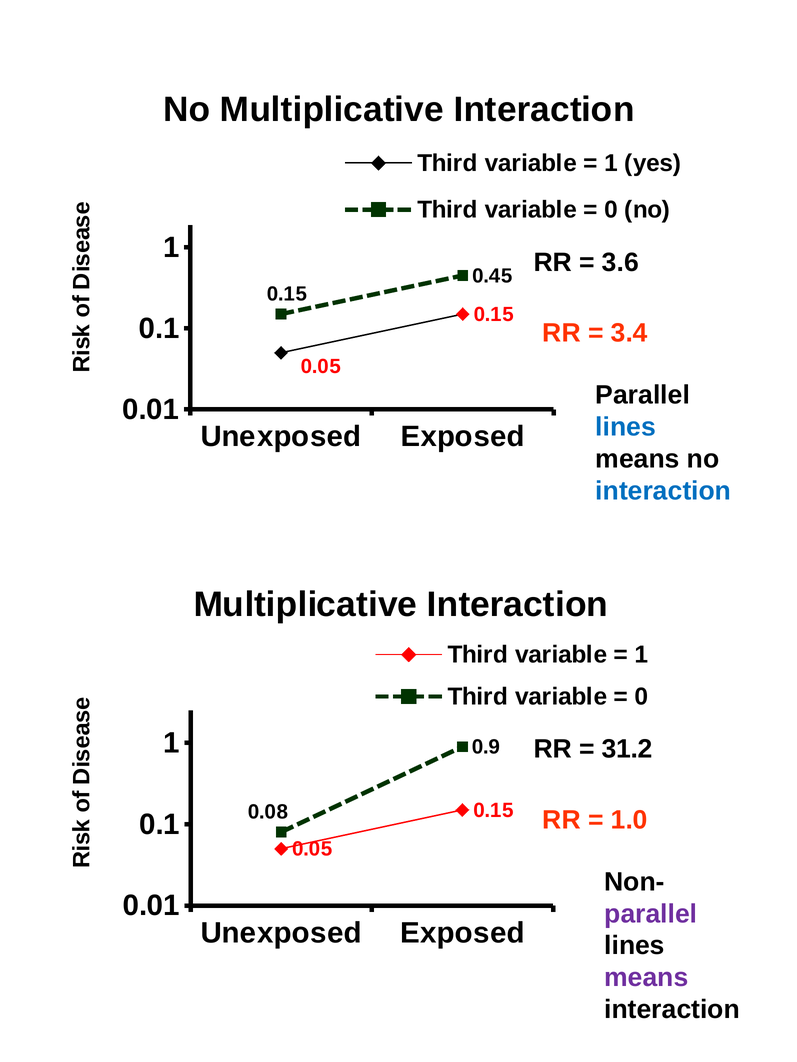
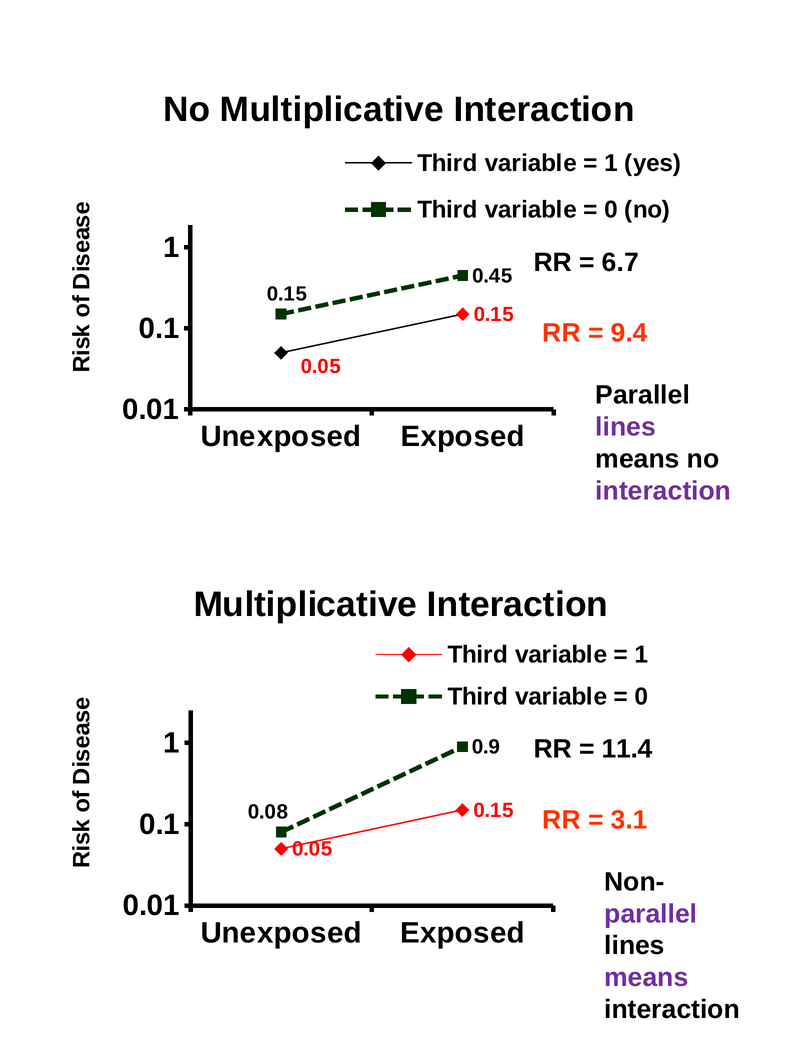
3.6: 3.6 -> 6.7
3.4: 3.4 -> 9.4
lines at (626, 427) colour: blue -> purple
interaction at (663, 491) colour: blue -> purple
31.2: 31.2 -> 11.4
1.0: 1.0 -> 3.1
